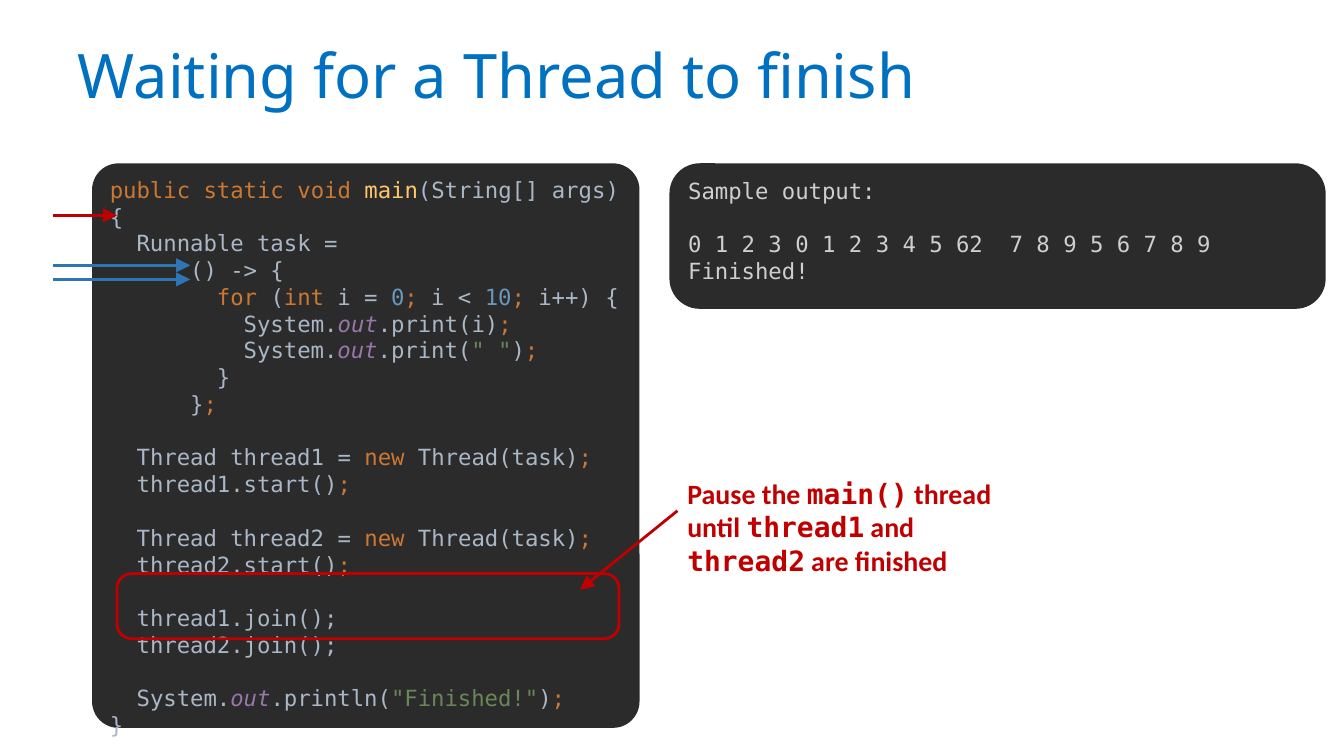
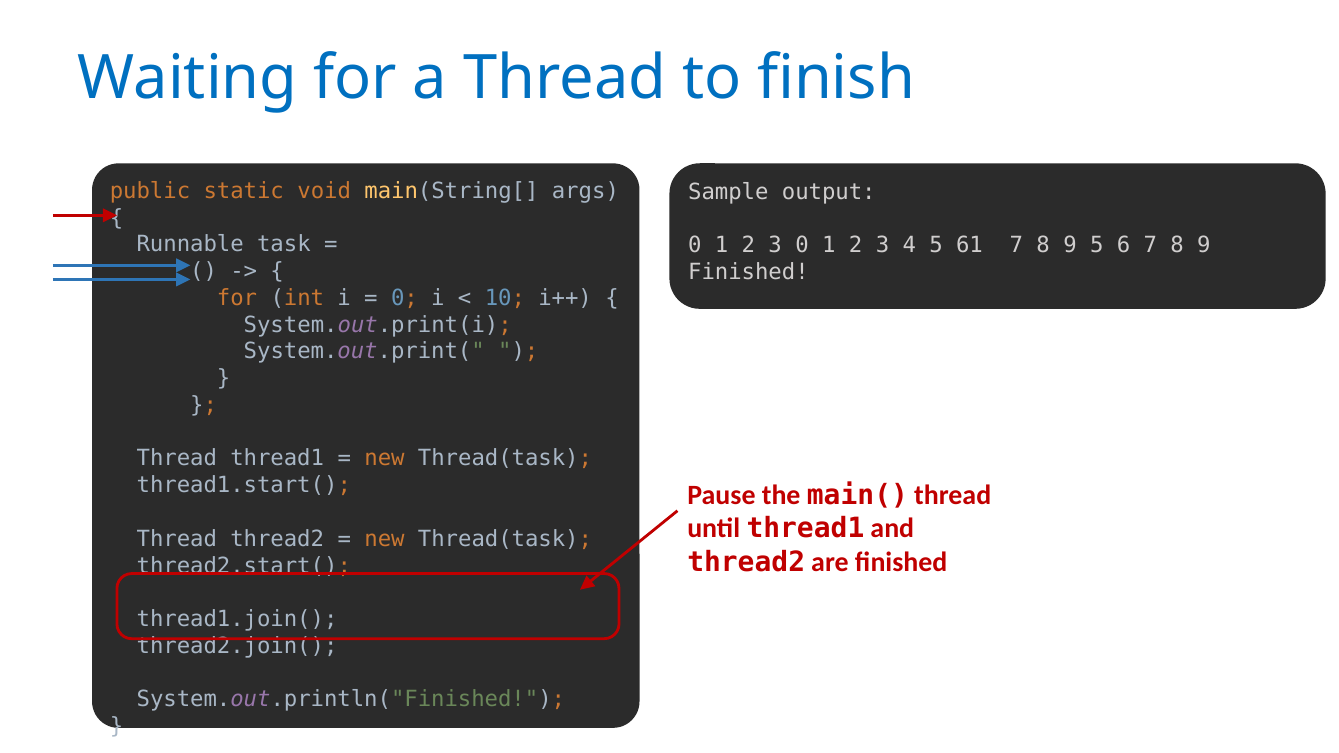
62: 62 -> 61
